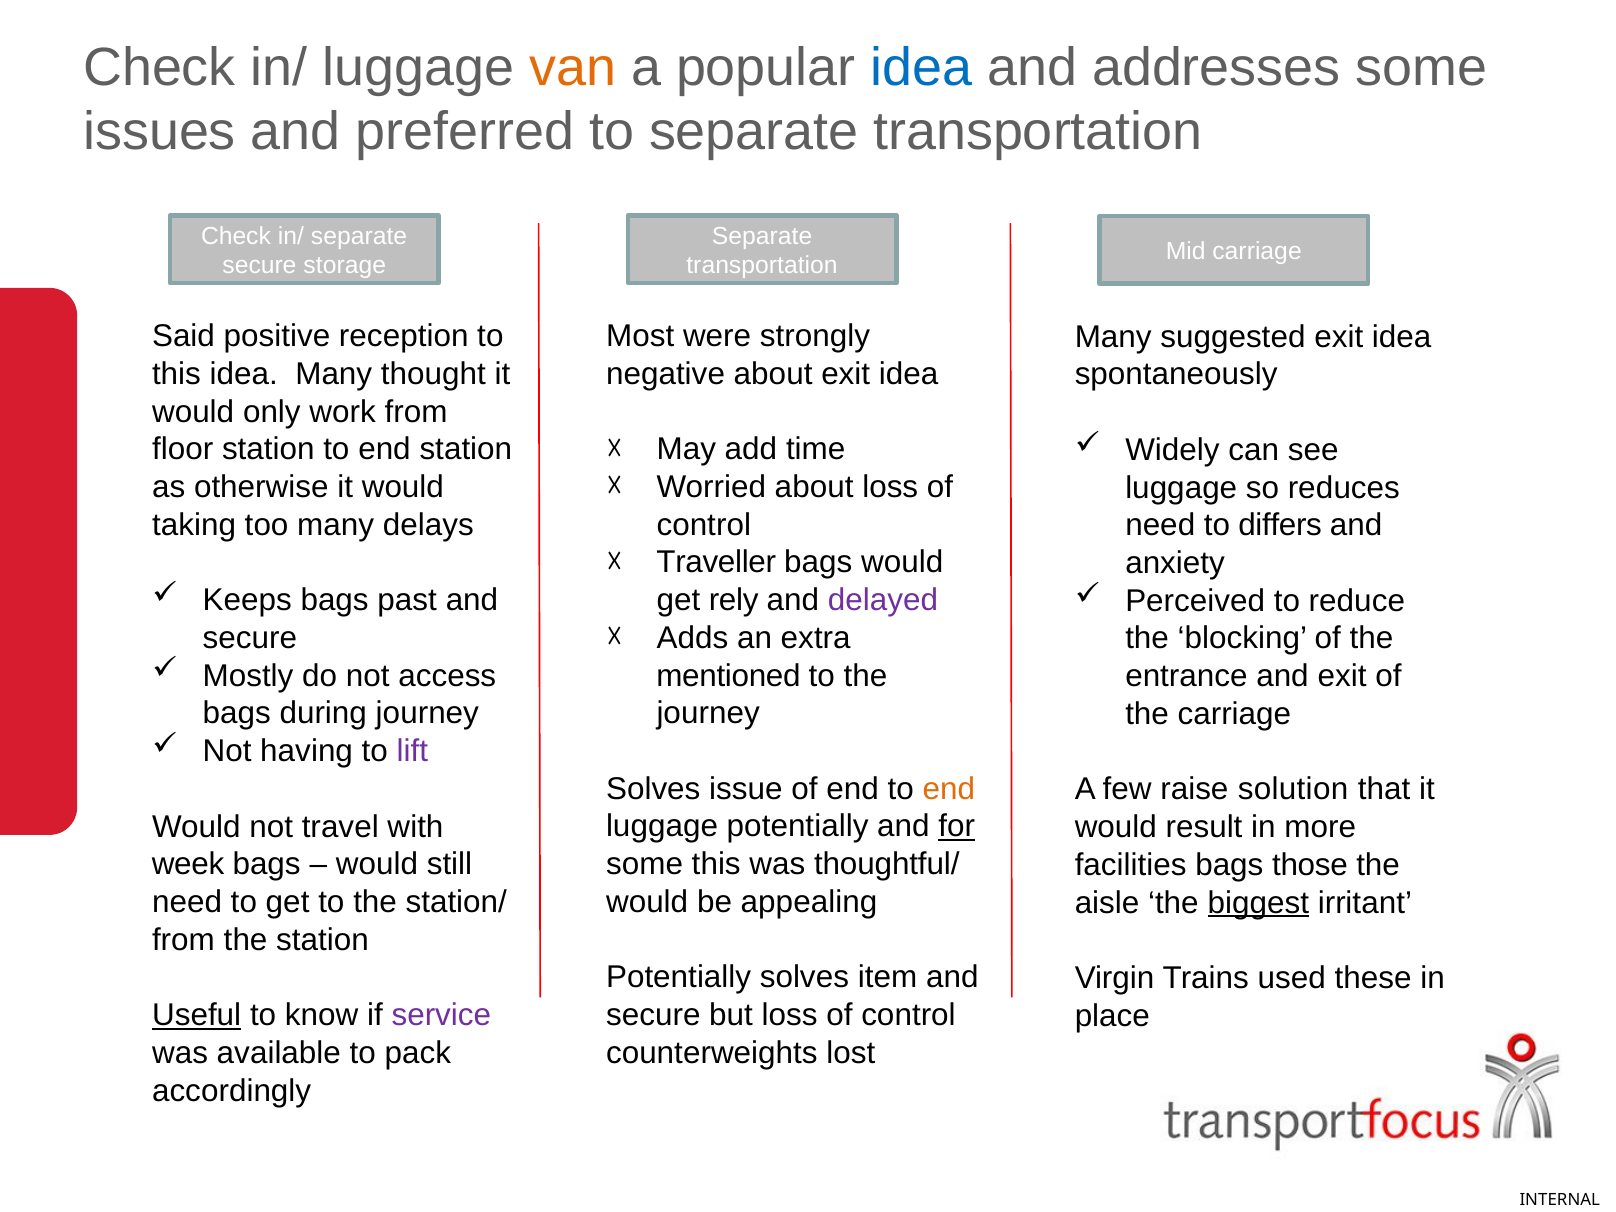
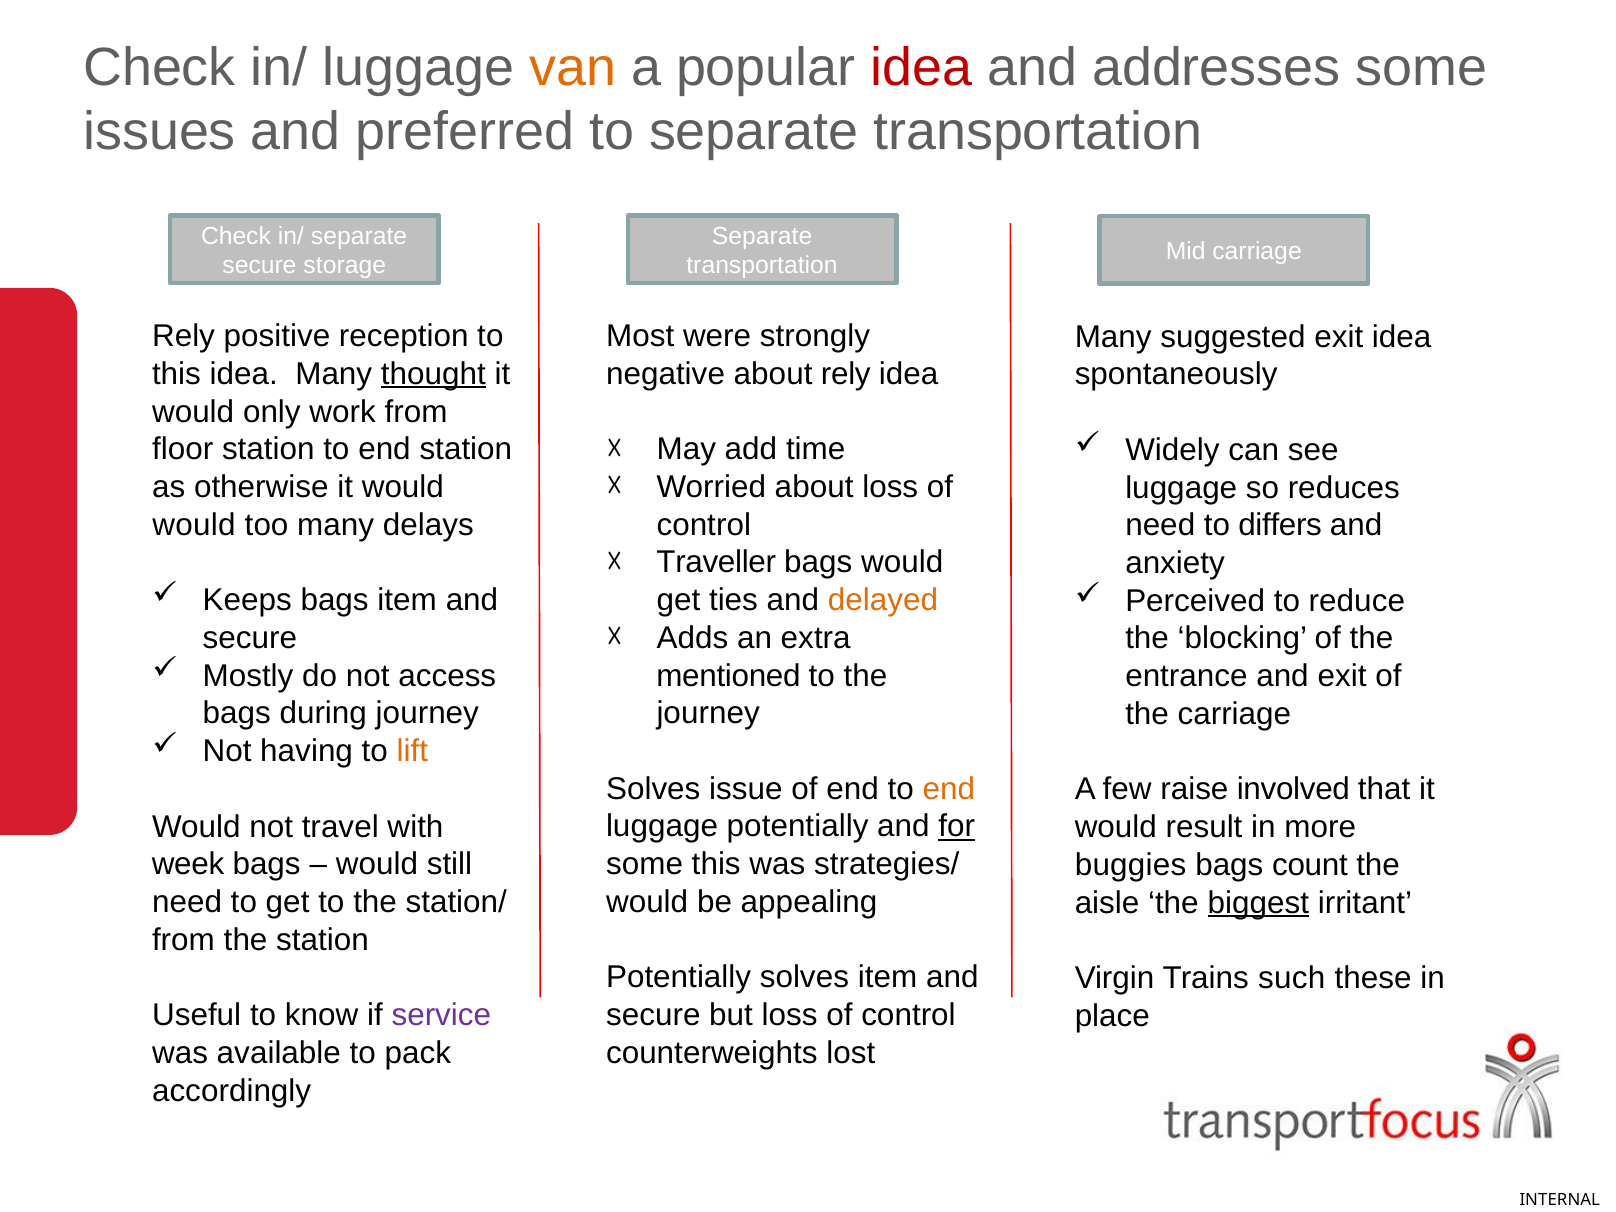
idea at (922, 68) colour: blue -> red
Said at (184, 336): Said -> Rely
about exit: exit -> rely
thought underline: none -> present
taking at (194, 525): taking -> would
bags past: past -> item
rely: rely -> ties
delayed colour: purple -> orange
lift colour: purple -> orange
solution: solution -> involved
thoughtful/: thoughtful/ -> strategies/
facilities: facilities -> buggies
those: those -> count
used: used -> such
Useful underline: present -> none
